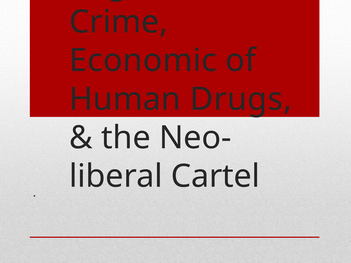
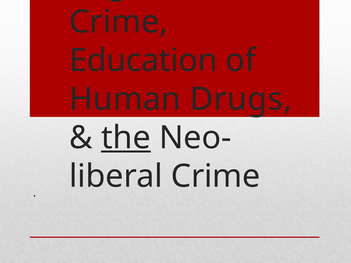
Economic: Economic -> Education
the underline: none -> present
Cartel at (215, 176): Cartel -> Crime
